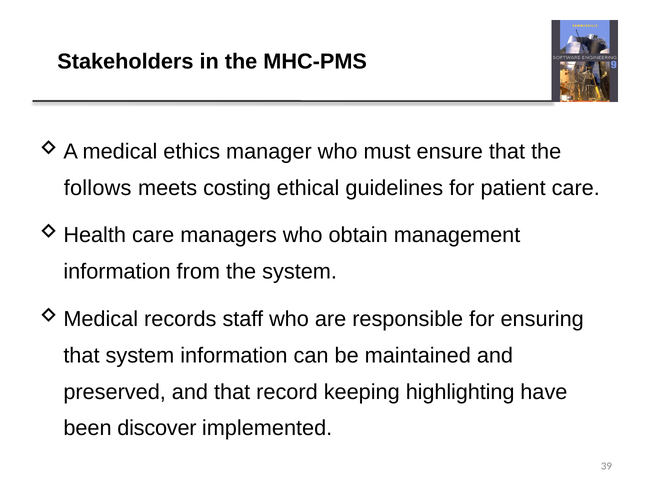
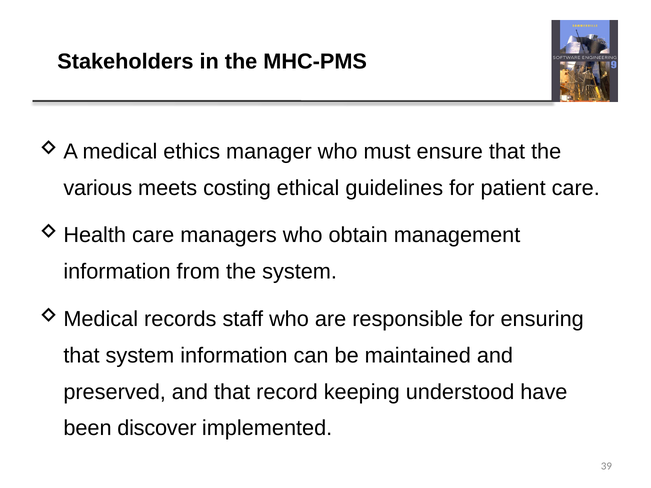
follows: follows -> various
highlighting: highlighting -> understood
